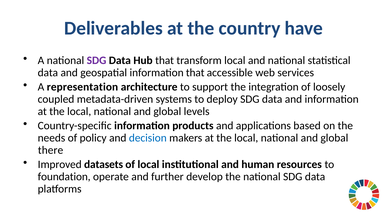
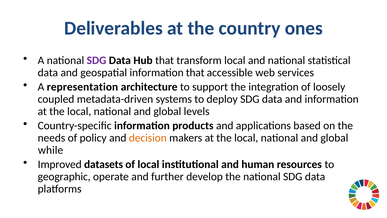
have: have -> ones
decision colour: blue -> orange
there: there -> while
foundation: foundation -> geographic
